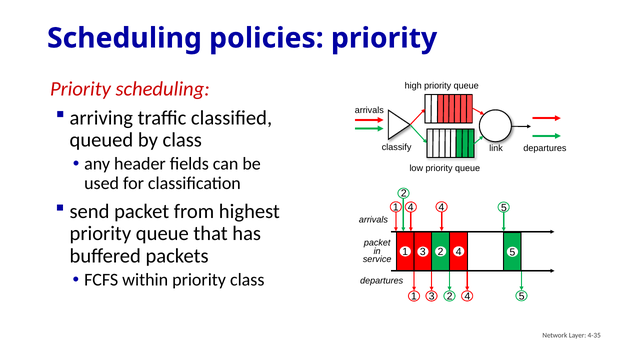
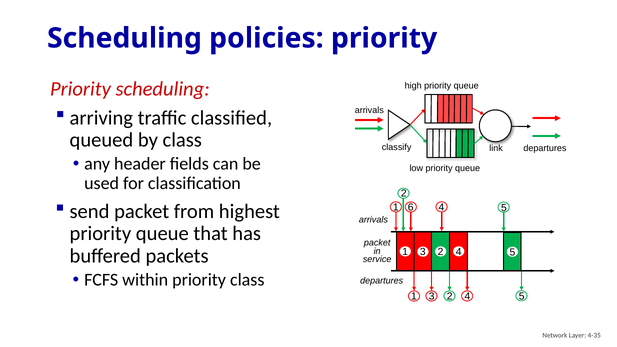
1 4: 4 -> 6
